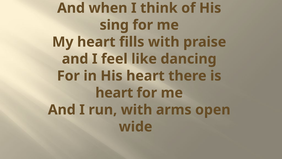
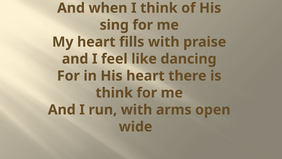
heart at (114, 93): heart -> think
